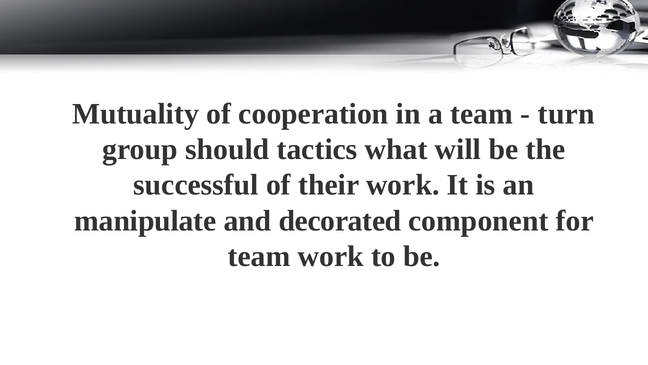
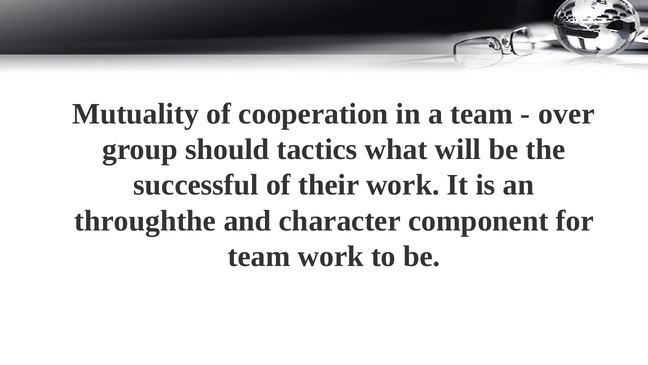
turn: turn -> over
manipulate: manipulate -> throughthe
decorated: decorated -> character
